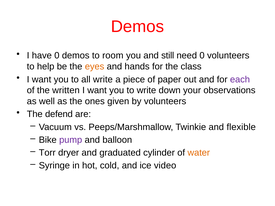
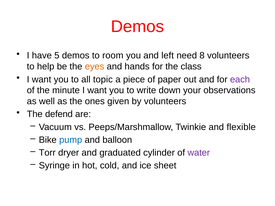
have 0: 0 -> 5
still: still -> left
need 0: 0 -> 8
all write: write -> topic
written: written -> minute
pump colour: purple -> blue
water colour: orange -> purple
video: video -> sheet
